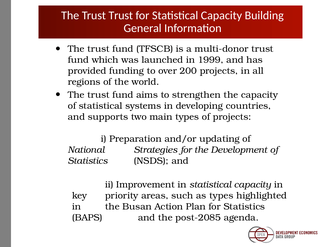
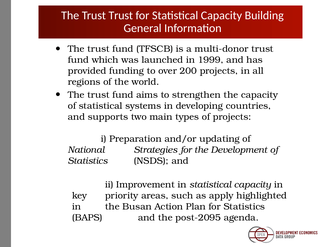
as types: types -> apply
post-2085: post-2085 -> post-2095
